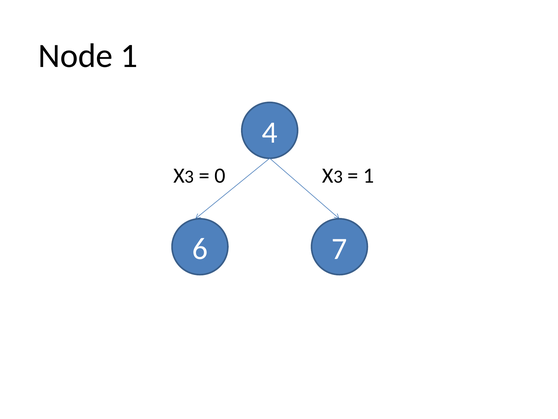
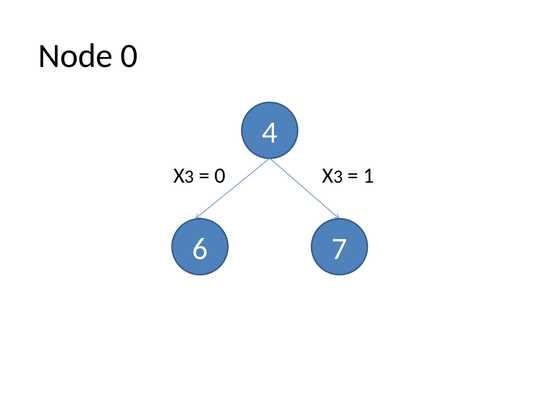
Node 1: 1 -> 0
